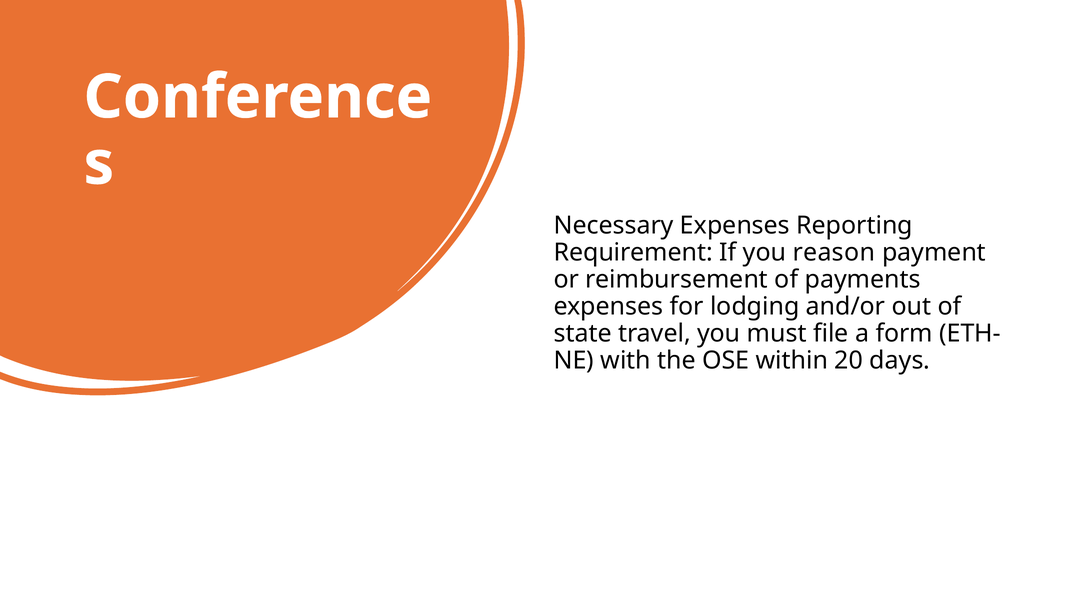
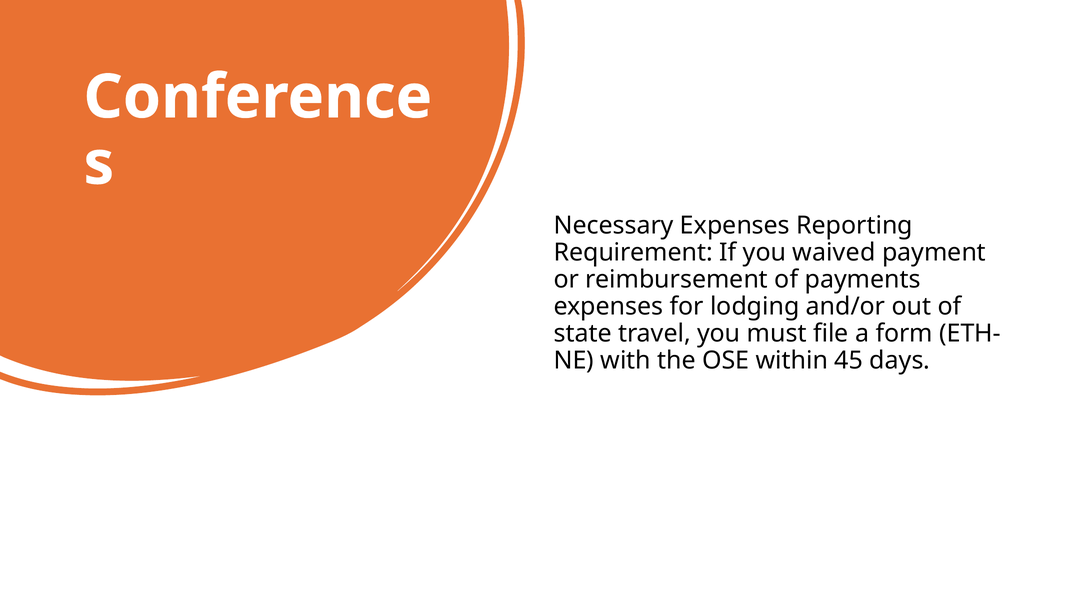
reason: reason -> waived
20: 20 -> 45
